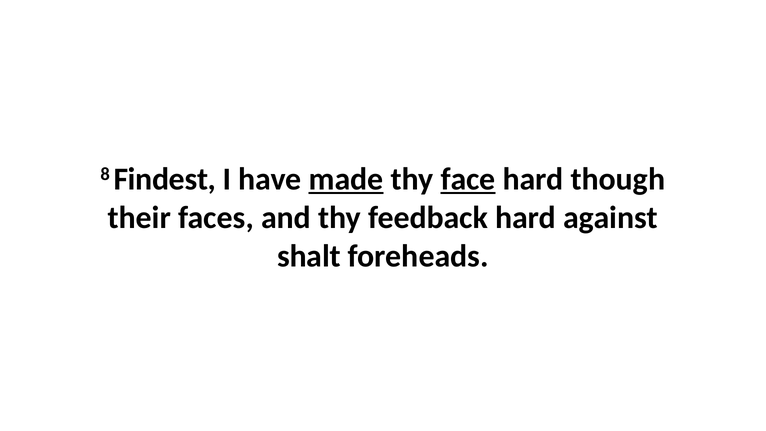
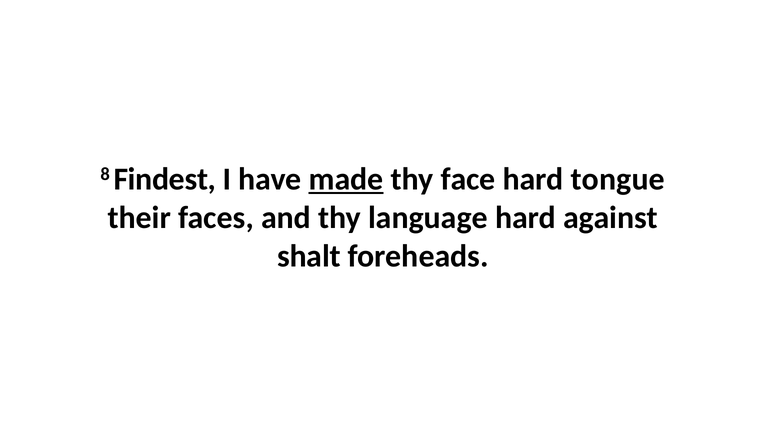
face underline: present -> none
though: though -> tongue
feedback: feedback -> language
